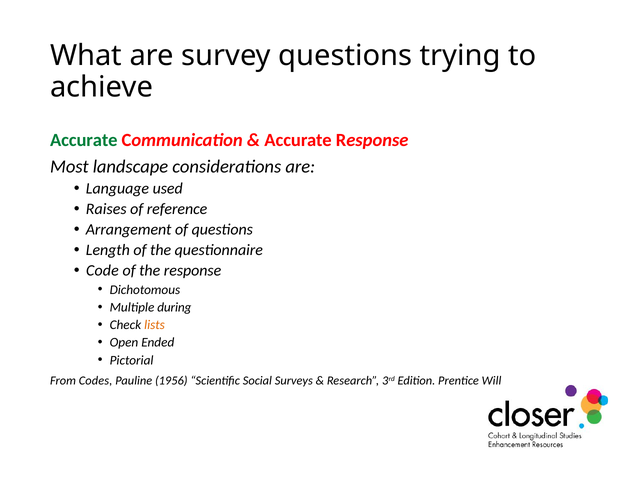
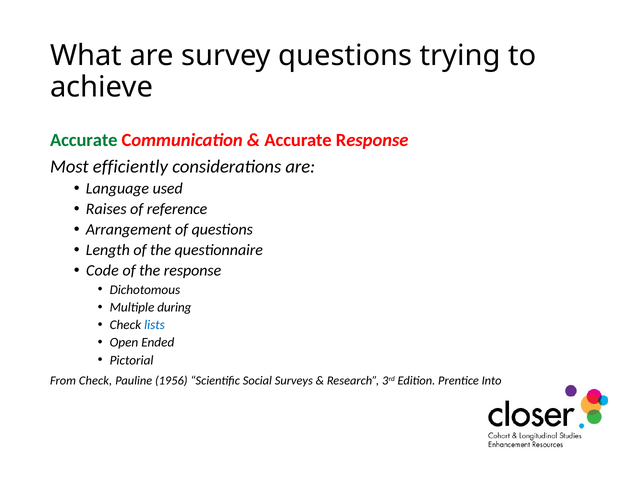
landscape: landscape -> efficiently
lists colour: orange -> blue
From Codes: Codes -> Check
Will: Will -> Into
